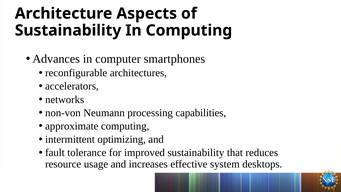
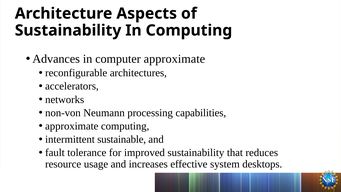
computer smartphones: smartphones -> approximate
optimizing: optimizing -> sustainable
